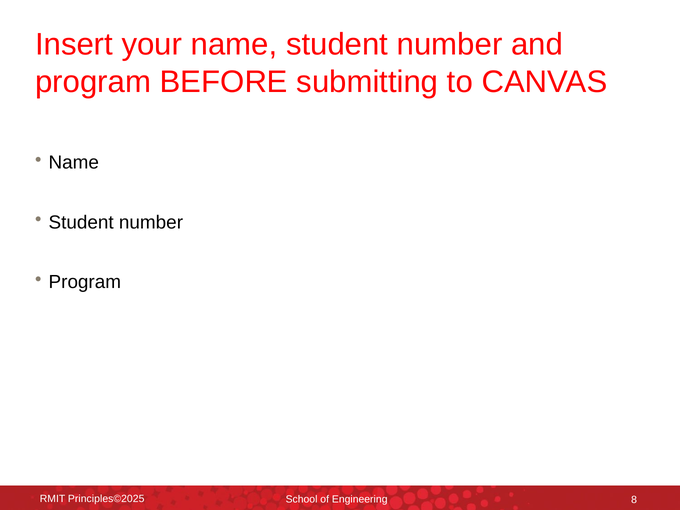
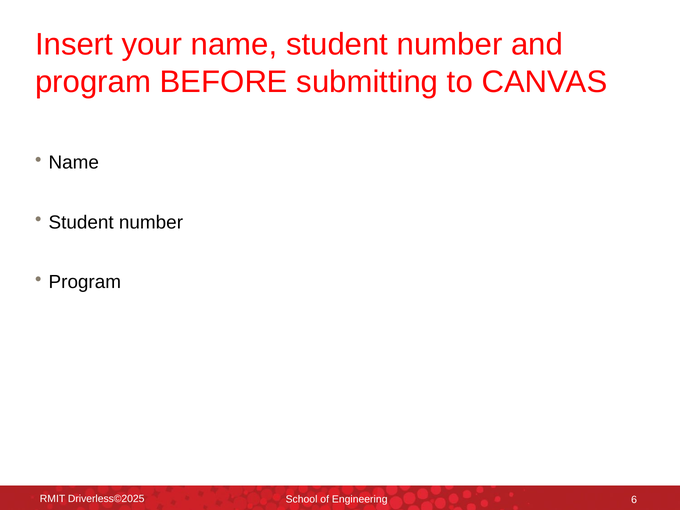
Principles©2025: Principles©2025 -> Driverless©2025
8: 8 -> 6
